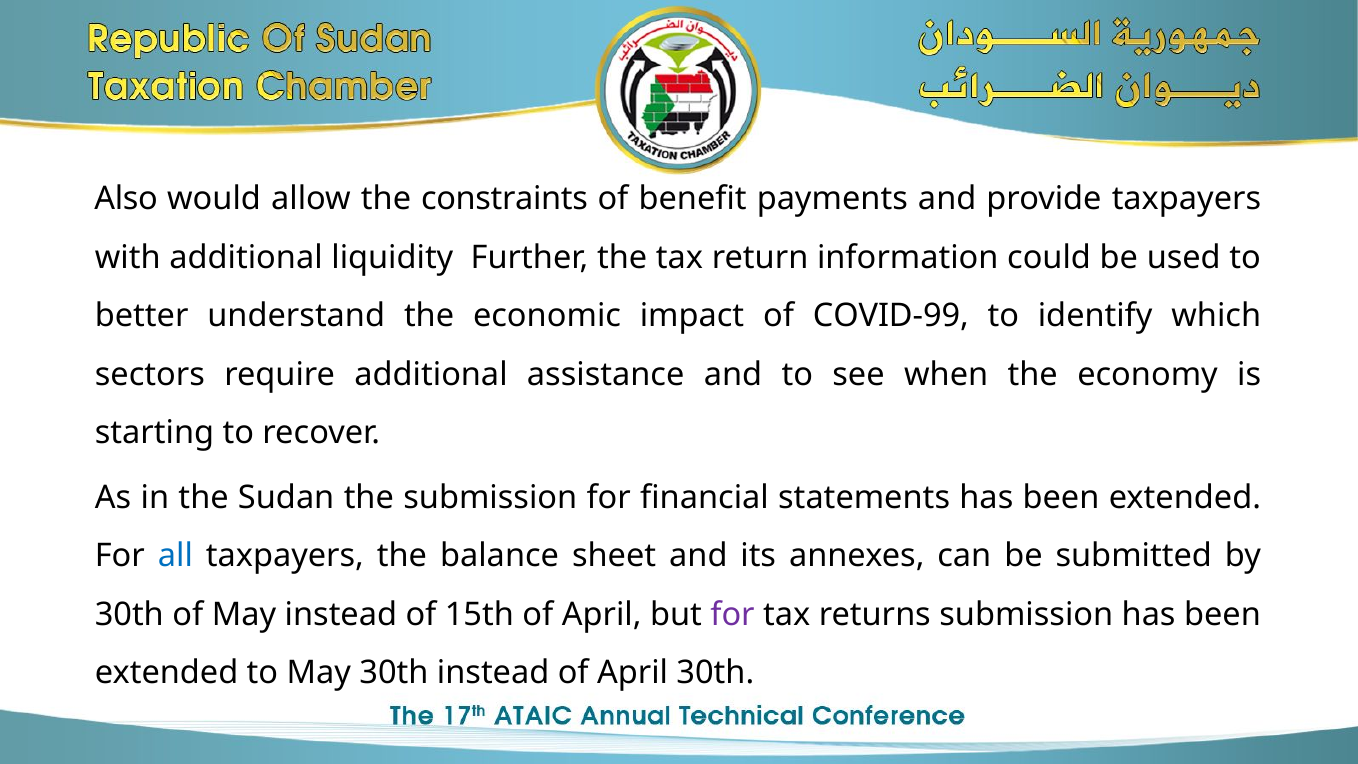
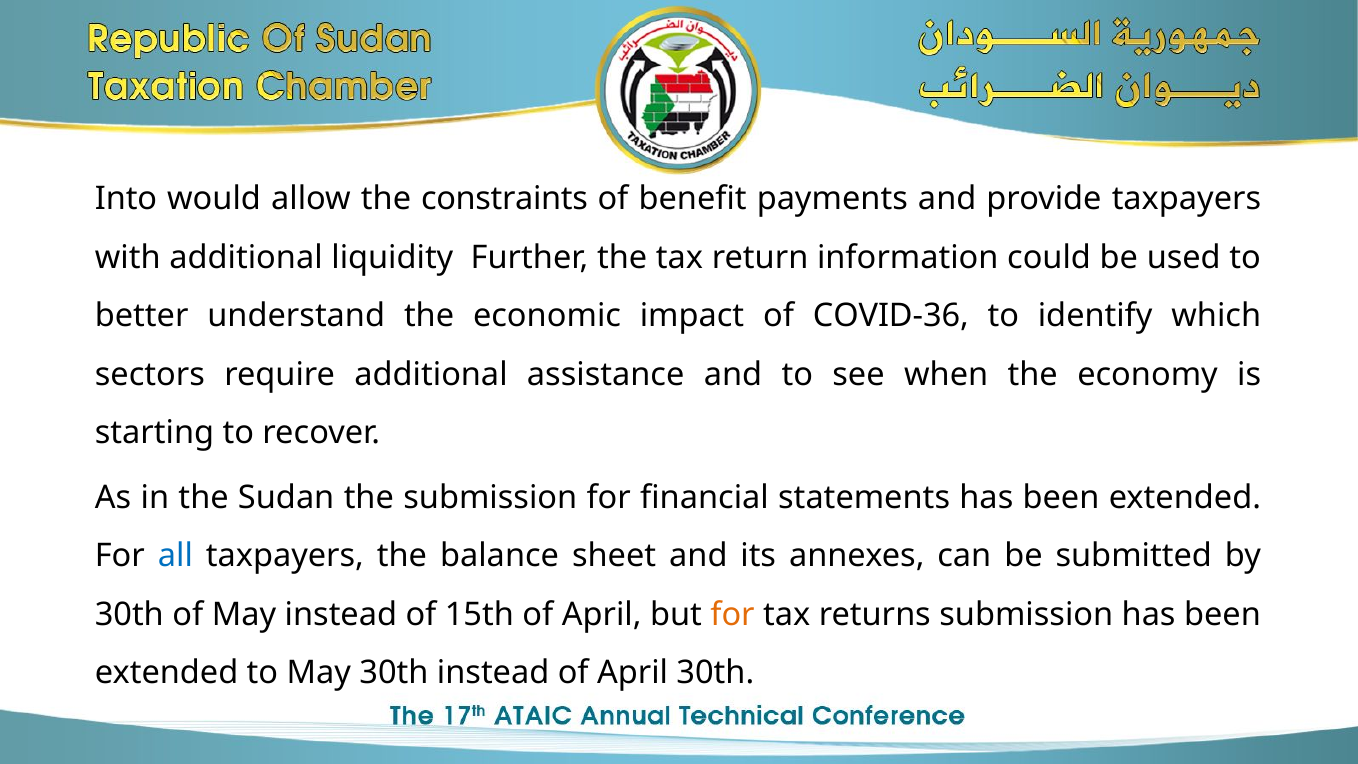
Also: Also -> Into
COVID-99: COVID-99 -> COVID-36
for at (733, 614) colour: purple -> orange
